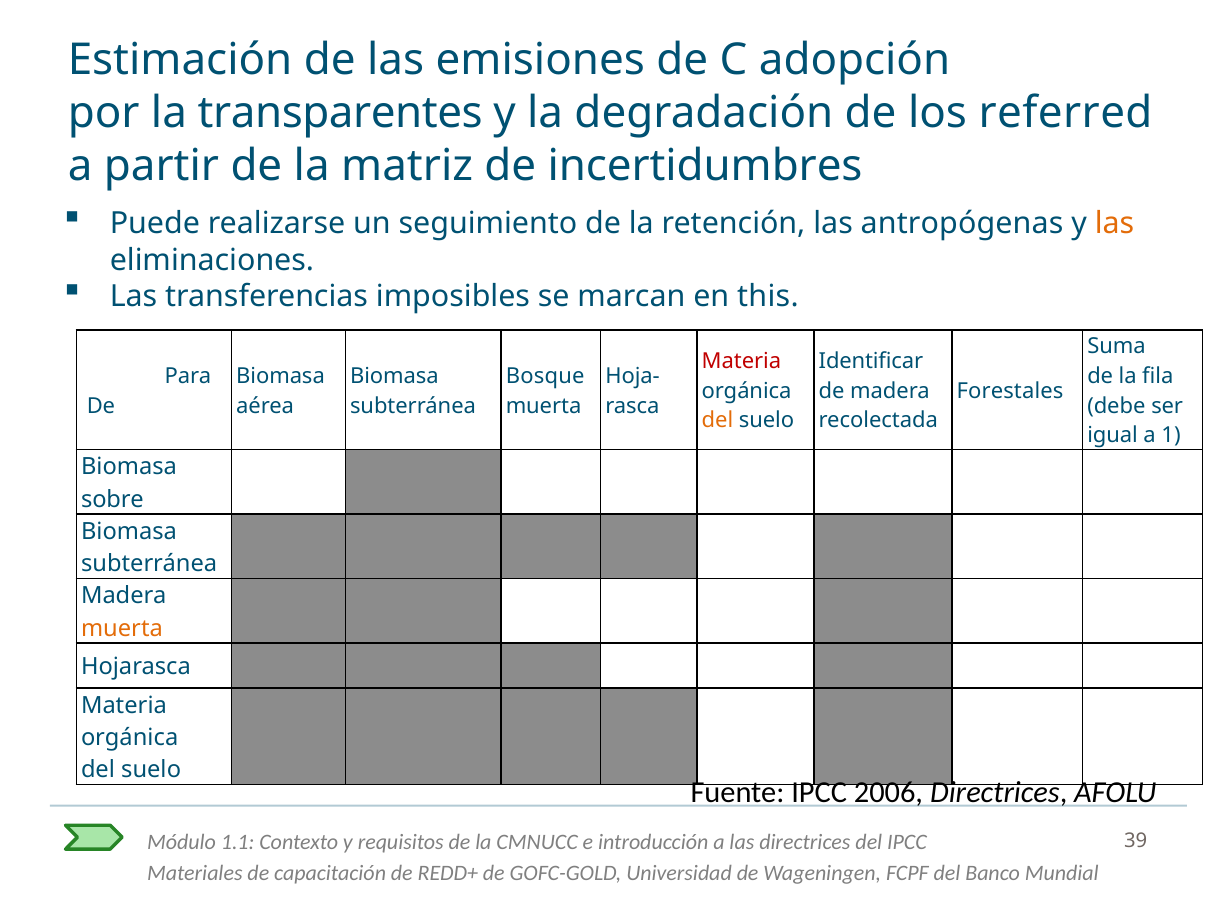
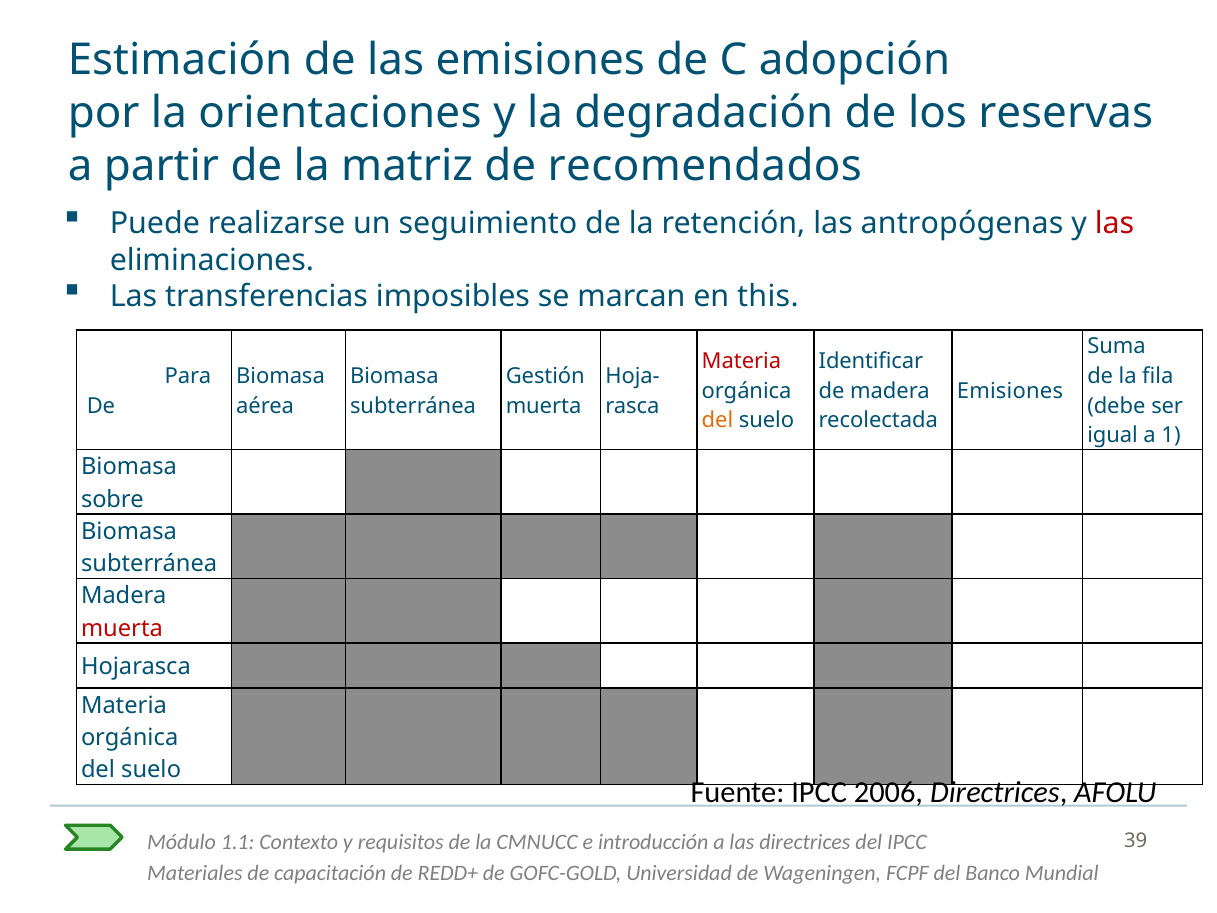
transparentes: transparentes -> orientaciones
referred: referred -> reservas
incertidumbres: incertidumbres -> recomendados
las at (1115, 224) colour: orange -> red
Bosque: Bosque -> Gestión
Forestales at (1010, 391): Forestales -> Emisiones
muerta at (122, 628) colour: orange -> red
